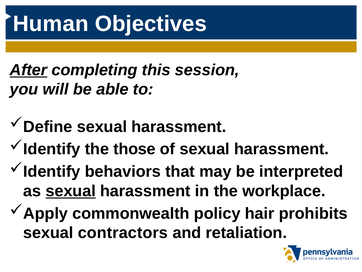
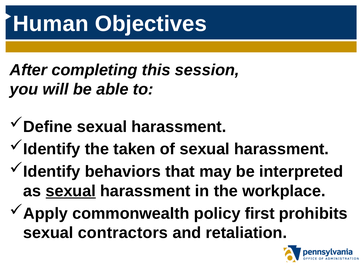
After underline: present -> none
those: those -> taken
hair: hair -> first
